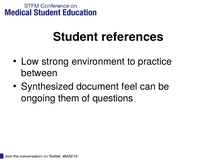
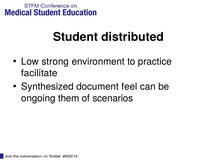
references: references -> distributed
between: between -> facilitate
questions: questions -> scenarios
